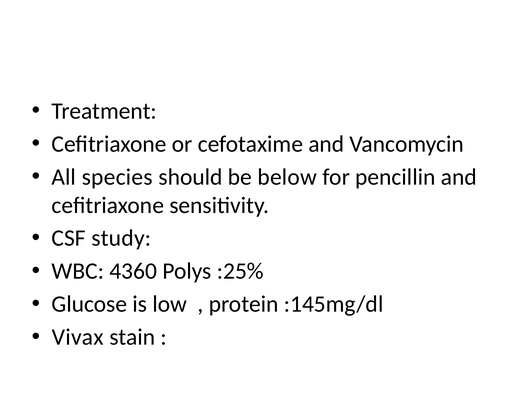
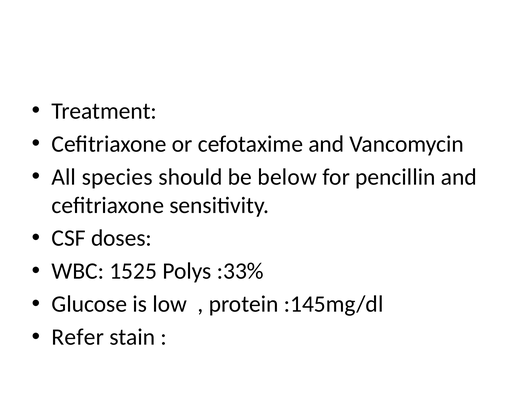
study: study -> doses
4360: 4360 -> 1525
:25%: :25% -> :33%
Vivax: Vivax -> Refer
